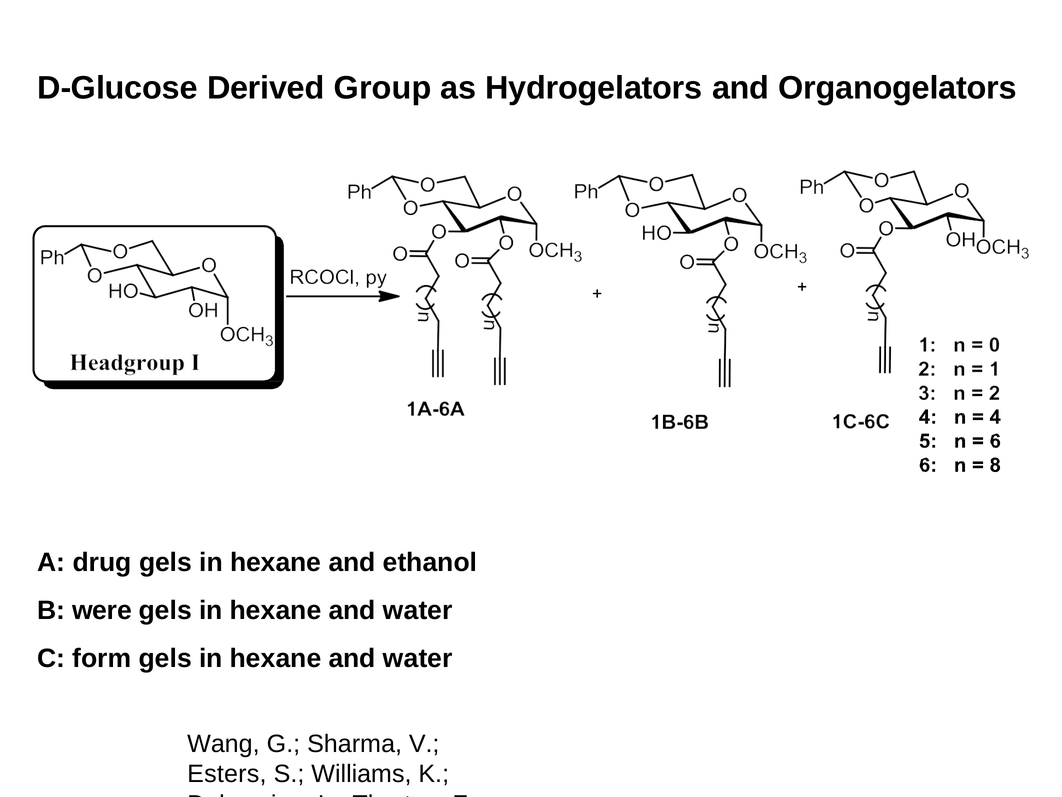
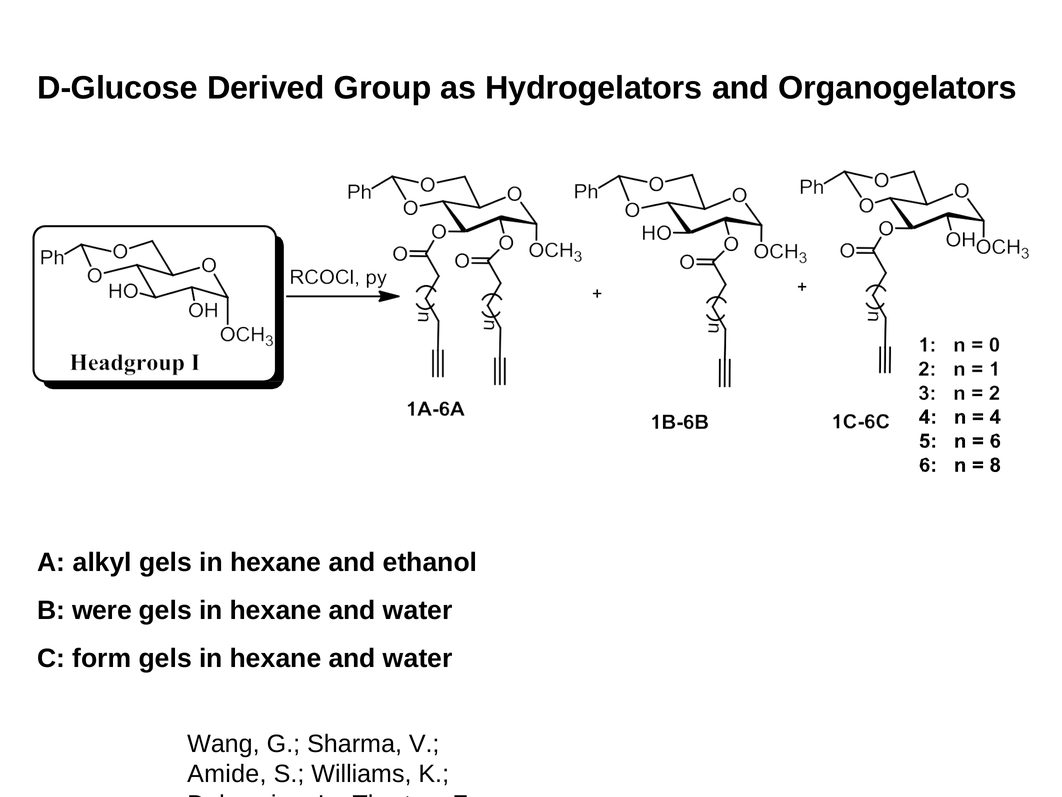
drug: drug -> alkyl
Esters: Esters -> Amide
